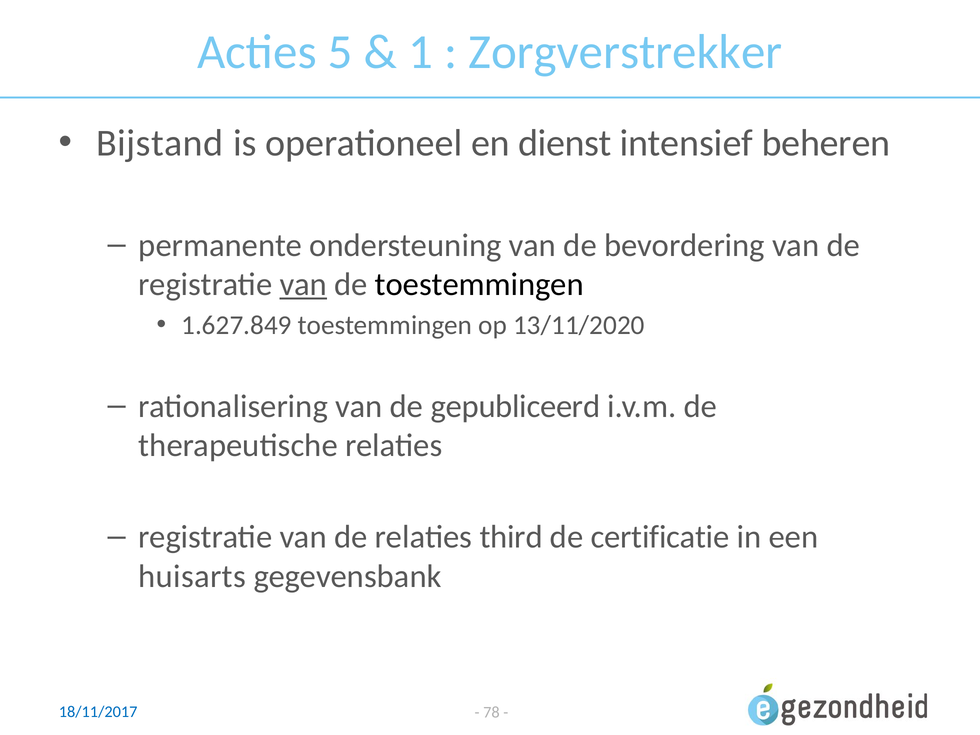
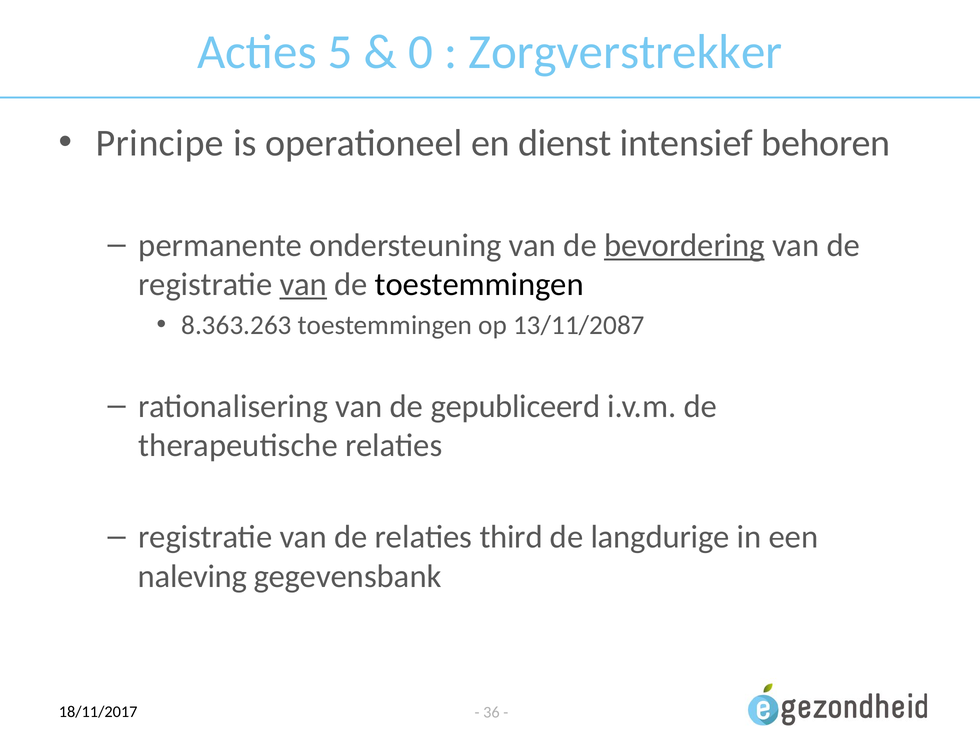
1: 1 -> 0
Bijstand: Bijstand -> Principe
beheren: beheren -> behoren
bevordering underline: none -> present
1.627.849: 1.627.849 -> 8.363.263
13/11/2020: 13/11/2020 -> 13/11/2087
certificatie: certificatie -> langdurige
huisarts: huisarts -> naleving
18/11/2017 colour: blue -> black
78: 78 -> 36
